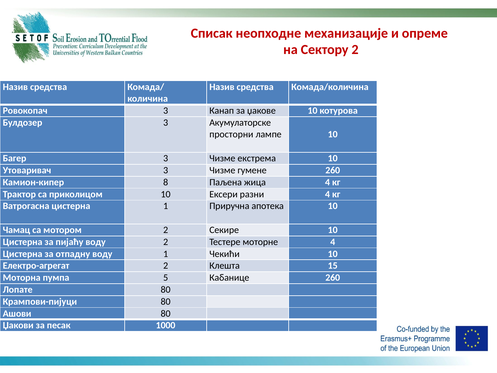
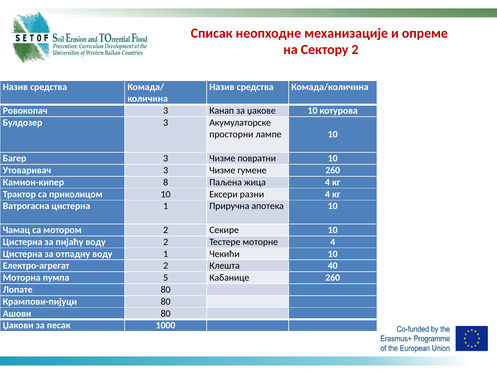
екстрема: екстрема -> повратни
15: 15 -> 40
